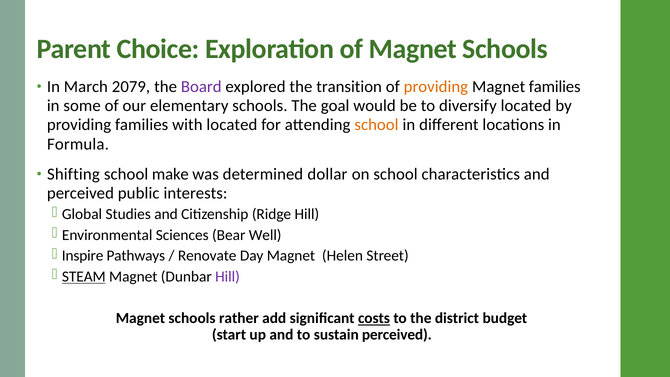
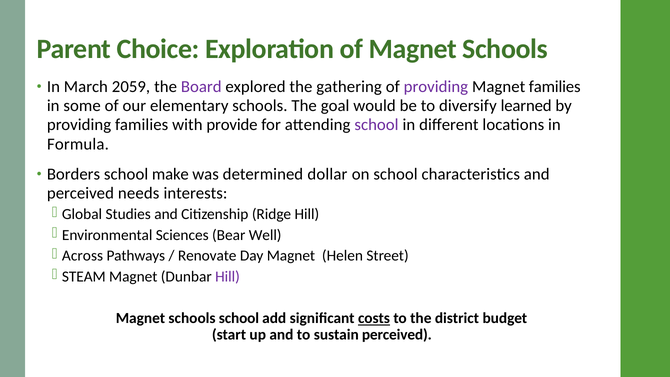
2079: 2079 -> 2059
transition: transition -> gathering
providing at (436, 87) colour: orange -> purple
diversify located: located -> learned
with located: located -> provide
school at (376, 125) colour: orange -> purple
Shifting: Shifting -> Borders
public: public -> needs
Inspire: Inspire -> Across
STEAM underline: present -> none
schools rather: rather -> school
